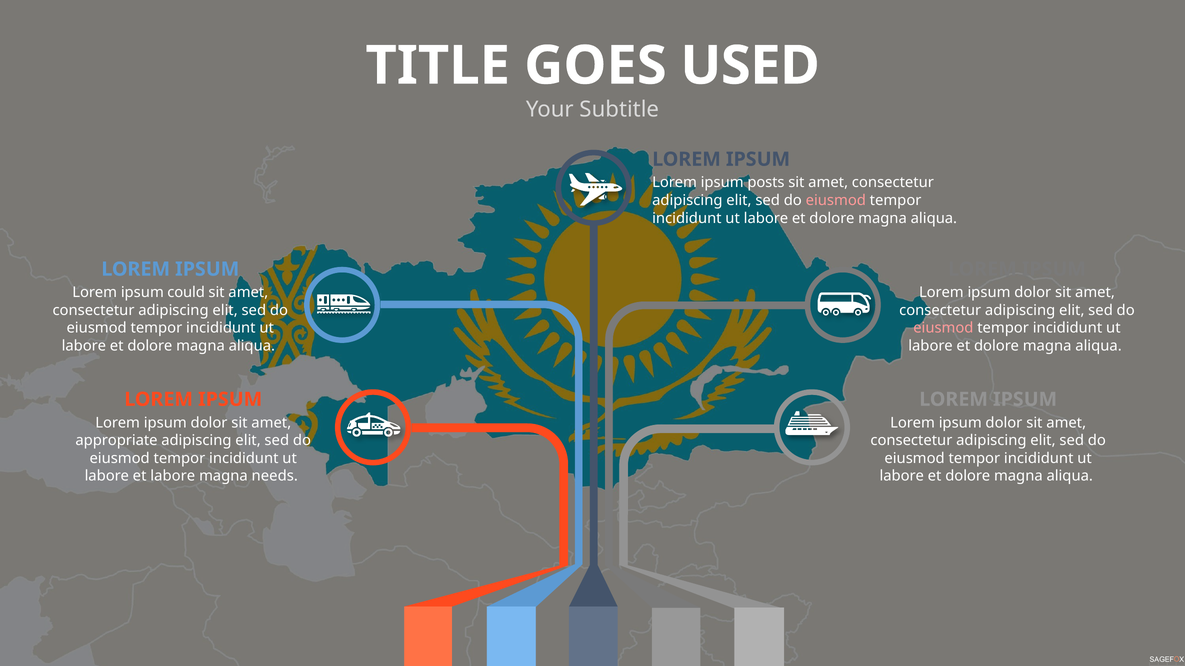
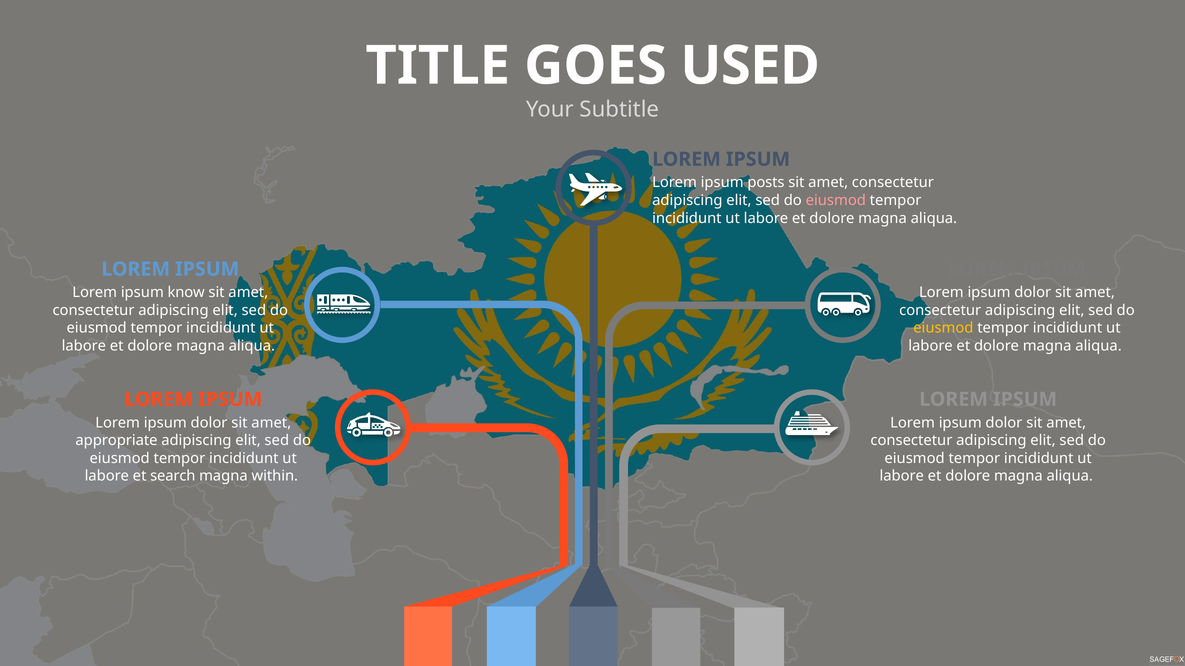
could: could -> know
eiusmod at (943, 328) colour: pink -> yellow
et labore: labore -> search
needs: needs -> within
